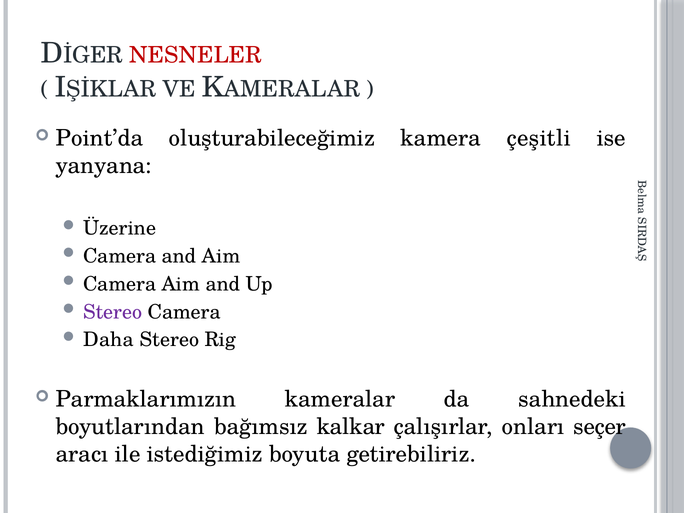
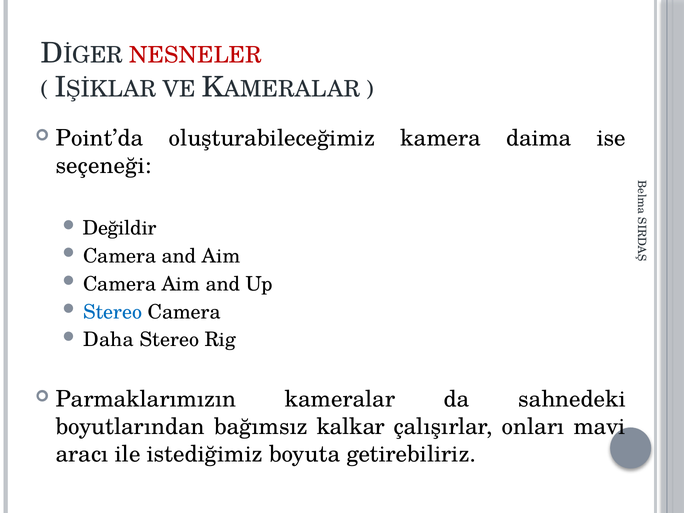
çeşitli: çeşitli -> daima
yanyana: yanyana -> seçeneği
Üzerine: Üzerine -> Değildir
Stereo at (113, 312) colour: purple -> blue
seçer: seçer -> mavi
